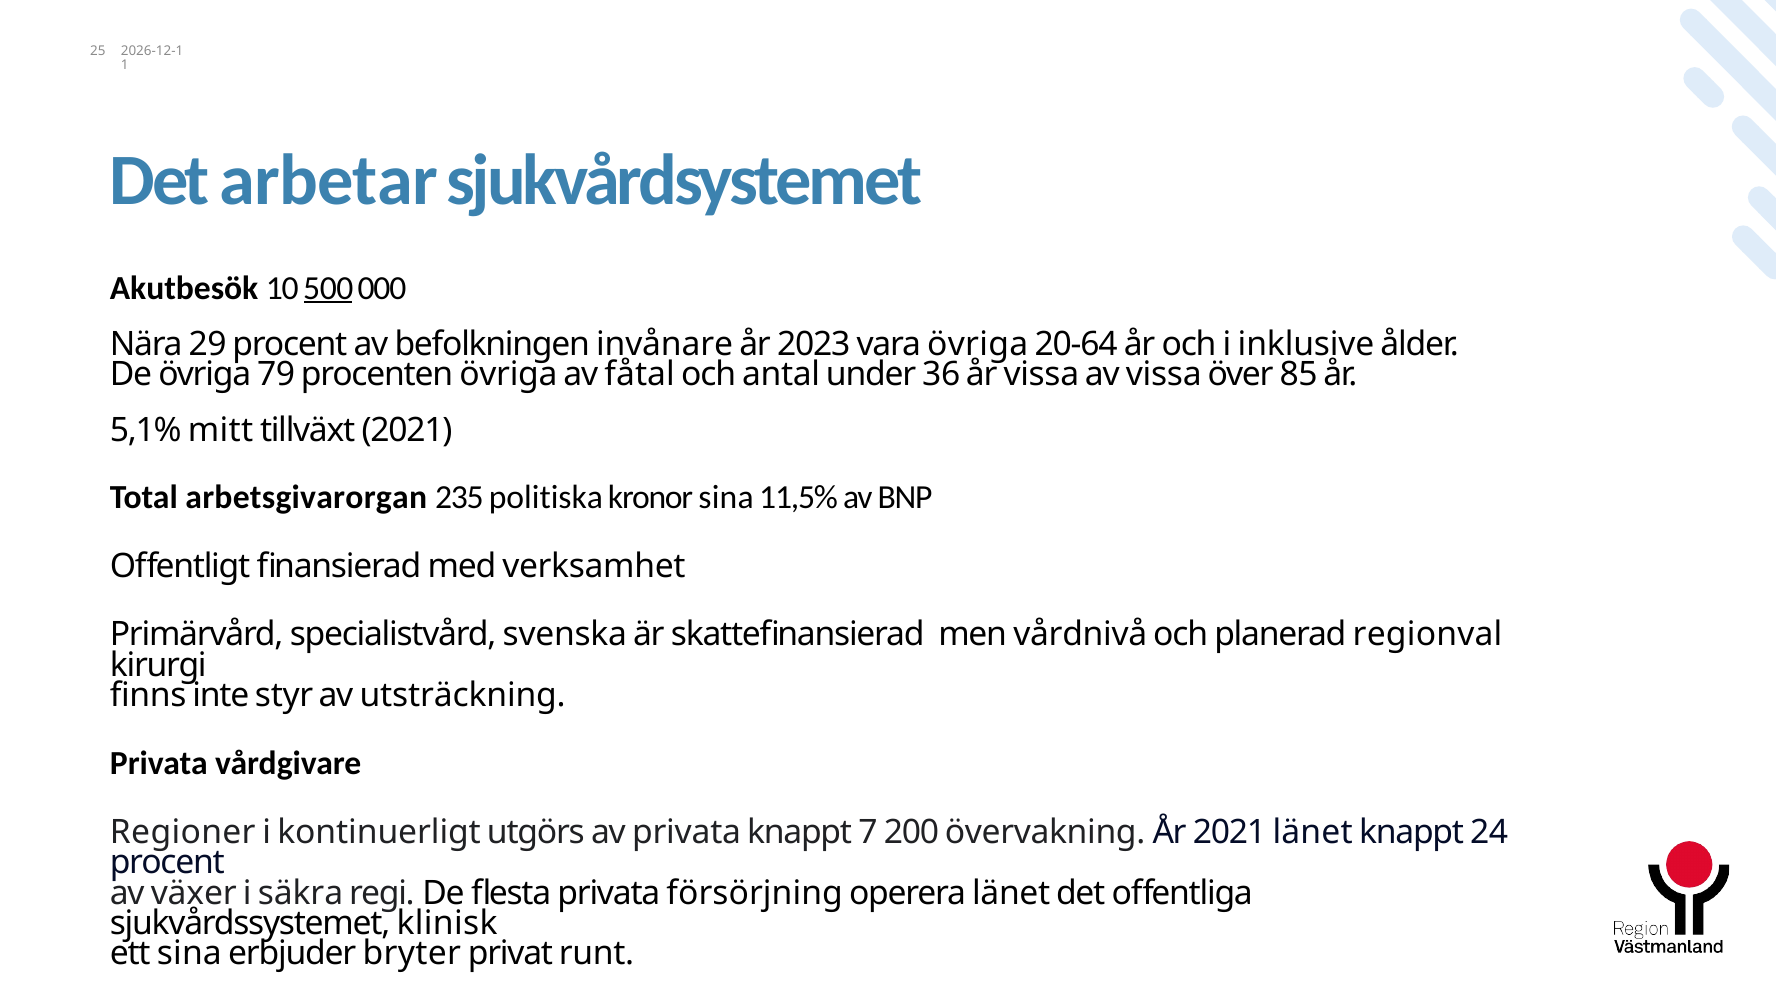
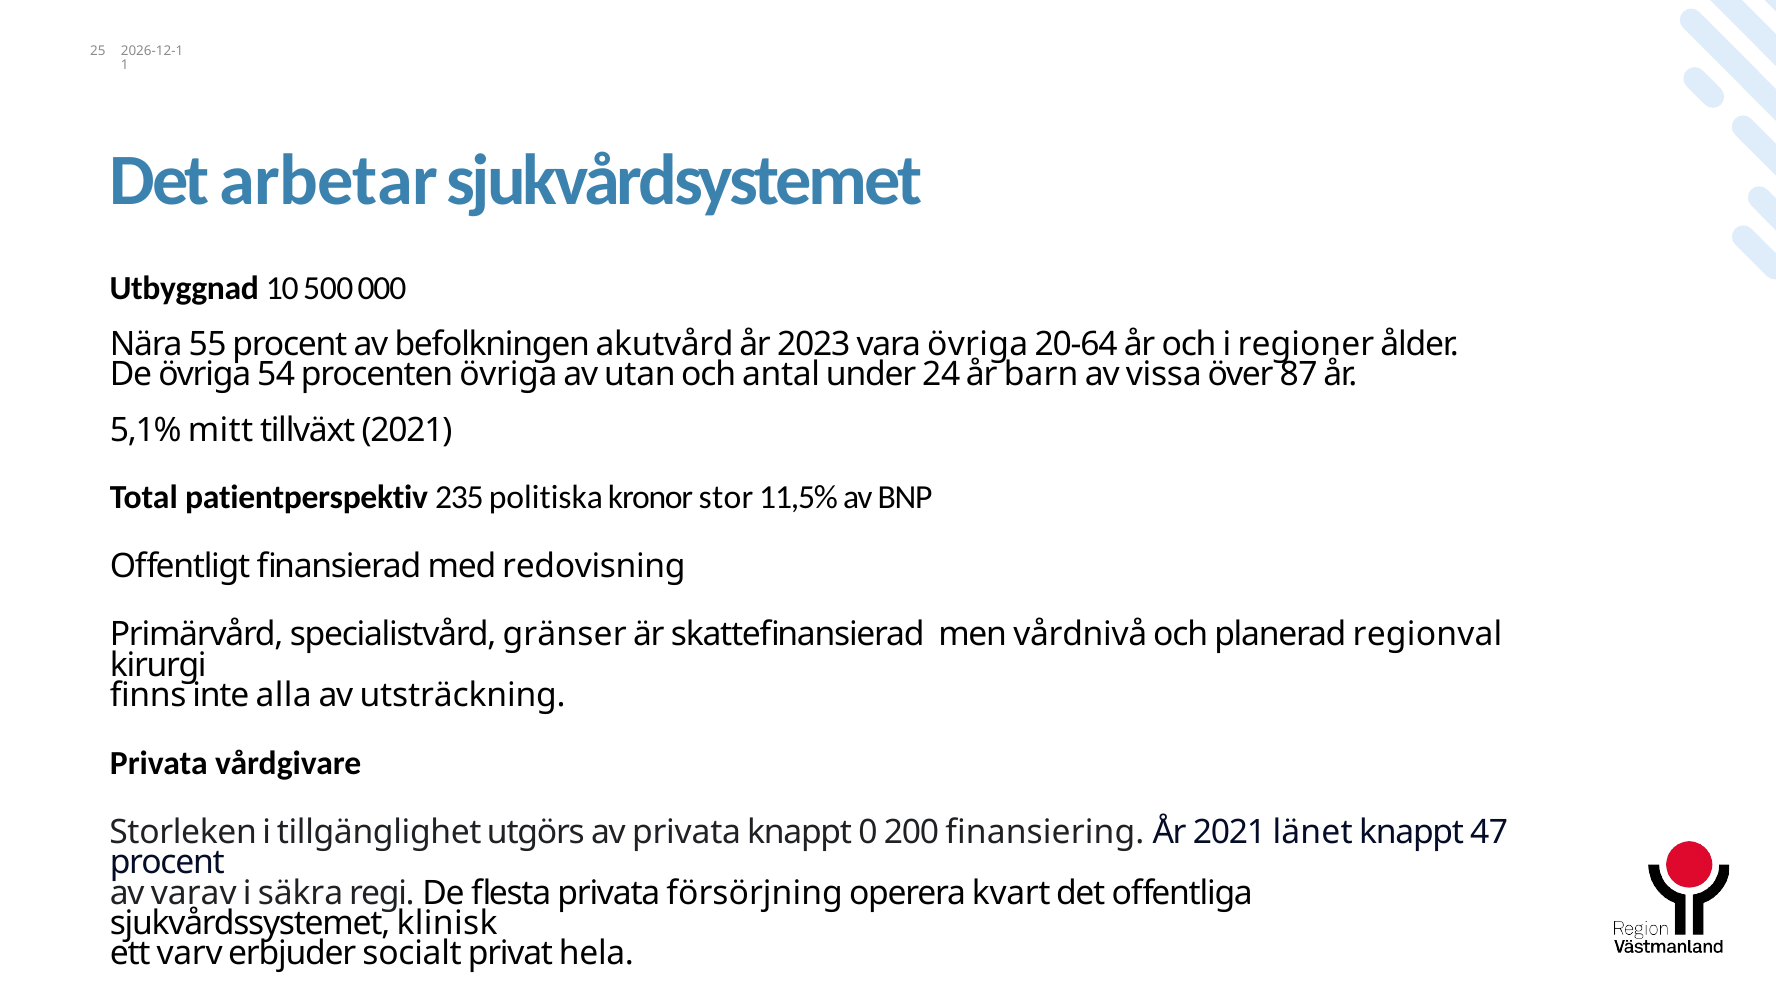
Akutbesök: Akutbesök -> Utbyggnad
500 underline: present -> none
29: 29 -> 55
invånare: invånare -> akutvård
inklusive: inklusive -> regioner
79: 79 -> 54
fåtal: fåtal -> utan
36: 36 -> 24
år vissa: vissa -> barn
85: 85 -> 87
arbetsgivarorgan: arbetsgivarorgan -> patientperspektiv
kronor sina: sina -> stor
verksamhet: verksamhet -> redovisning
svenska: svenska -> gränser
styr: styr -> alla
Regioner: Regioner -> Storleken
kontinuerligt: kontinuerligt -> tillgänglighet
7: 7 -> 0
övervakning: övervakning -> finansiering
24: 24 -> 47
växer: växer -> varav
operera länet: länet -> kvart
ett sina: sina -> varv
bryter: bryter -> socialt
runt: runt -> hela
